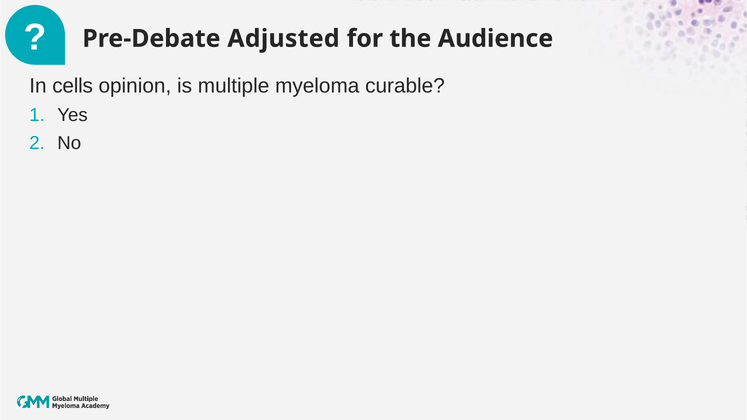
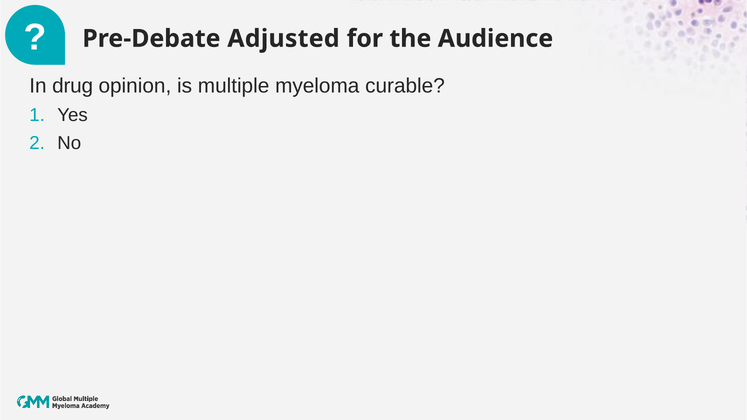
cells: cells -> drug
